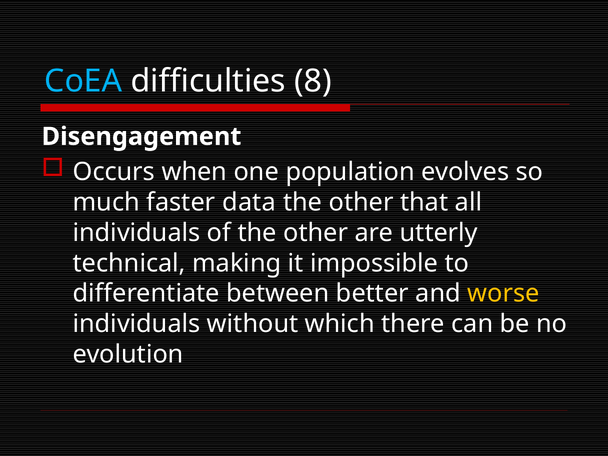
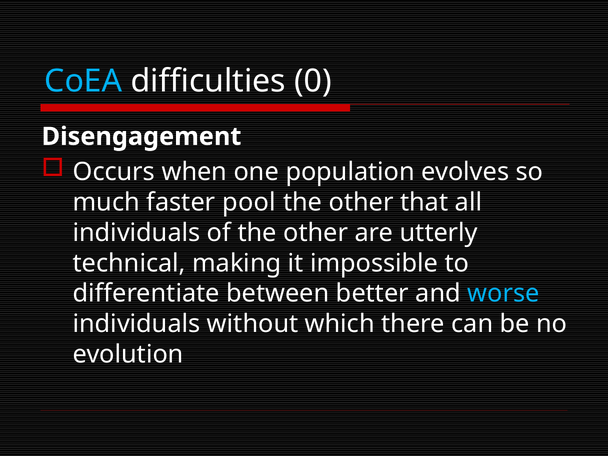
8: 8 -> 0
data: data -> pool
worse colour: yellow -> light blue
